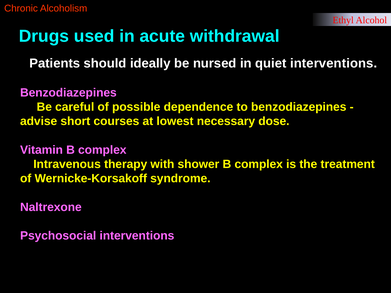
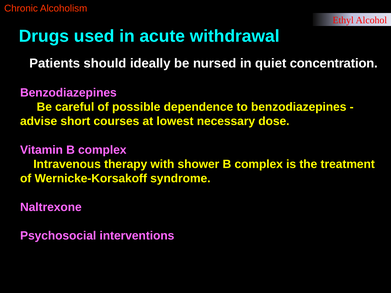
quiet interventions: interventions -> concentration
